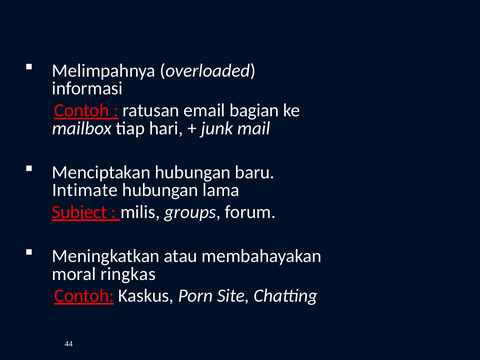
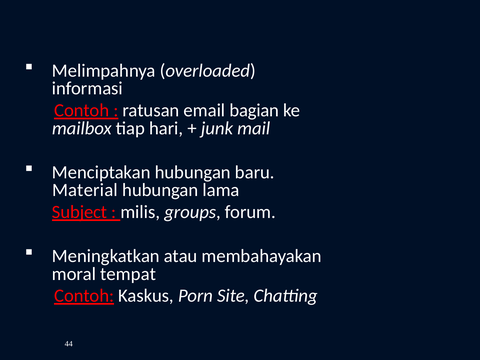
Intimate: Intimate -> Material
ringkas: ringkas -> tempat
